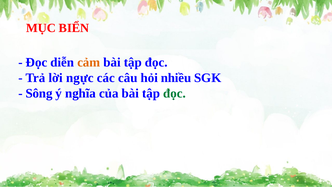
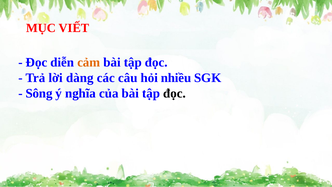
BIỂN: BIỂN -> VIẾT
ngực: ngực -> dàng
đọc at (174, 93) colour: green -> black
